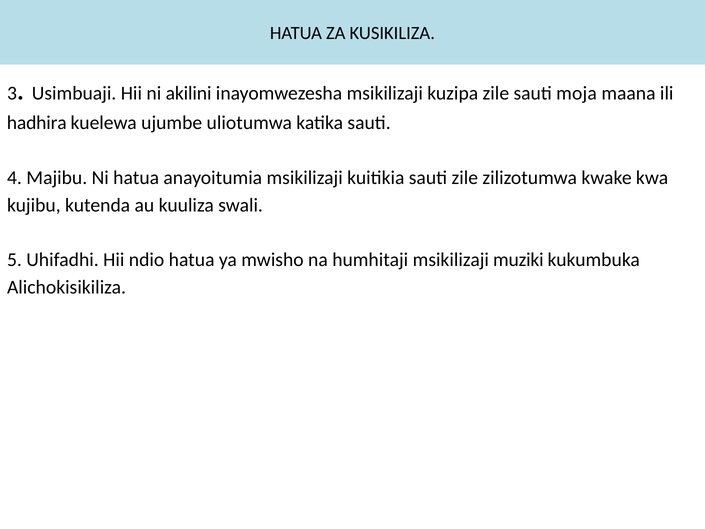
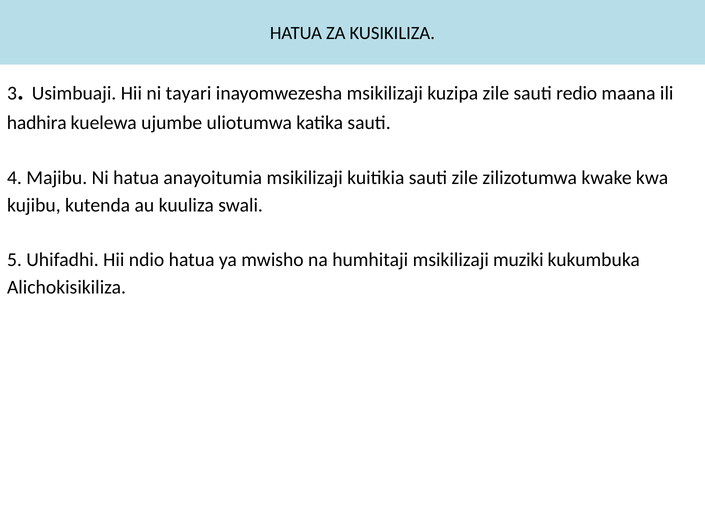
akilini: akilini -> tayari
moja: moja -> redio
